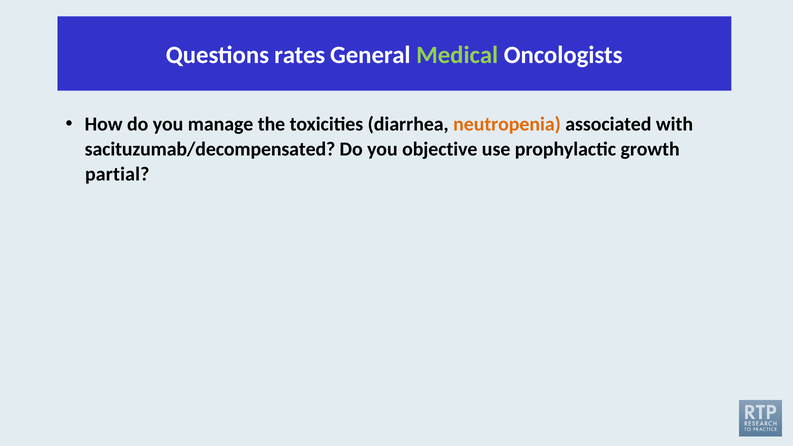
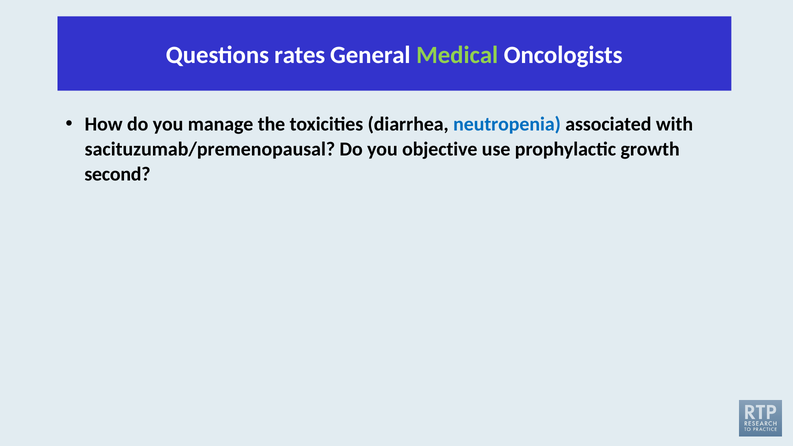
neutropenia colour: orange -> blue
sacituzumab/decompensated: sacituzumab/decompensated -> sacituzumab/premenopausal
partial: partial -> second
